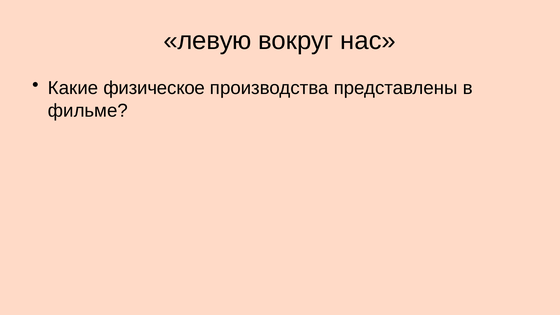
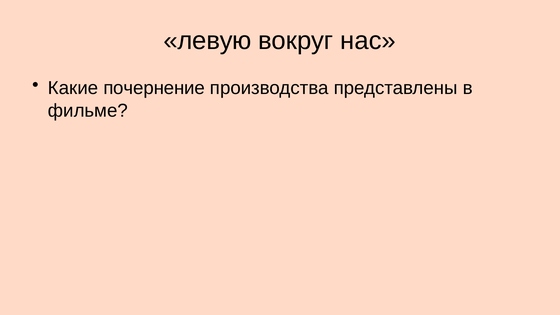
физическое: физическое -> почернение
